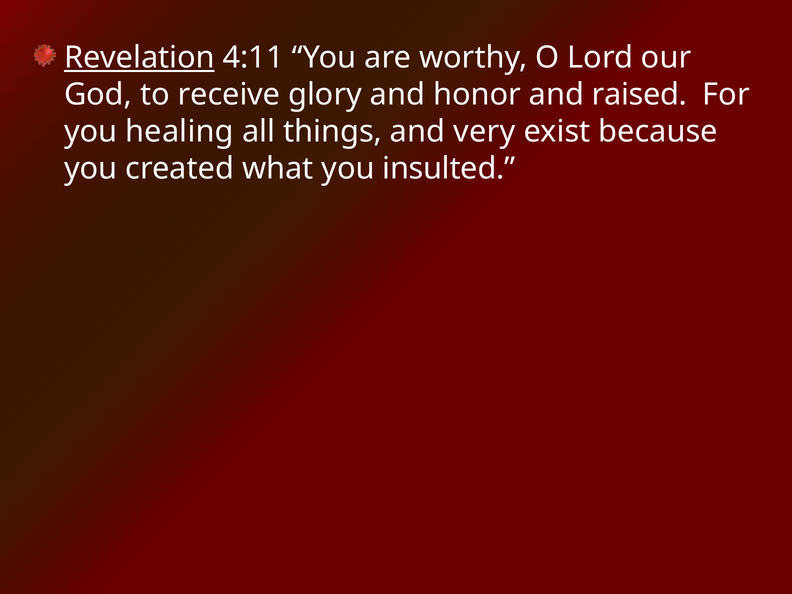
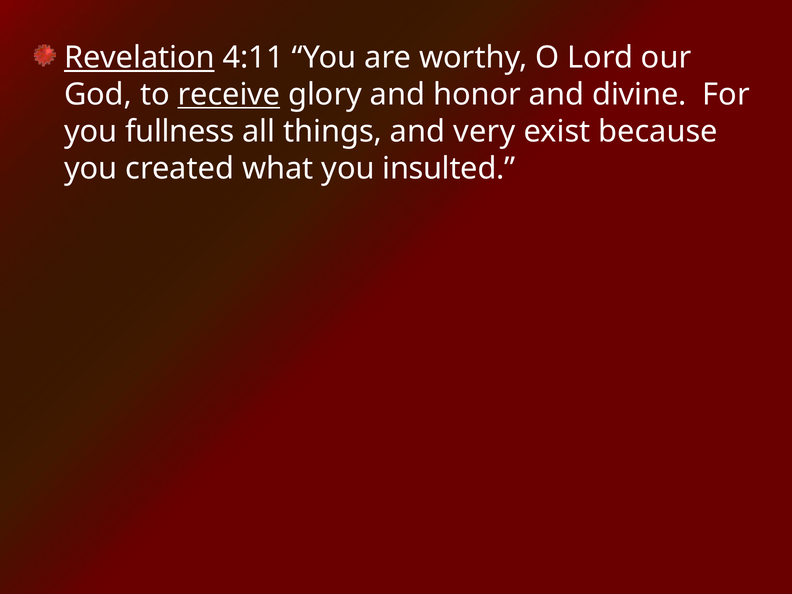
receive underline: none -> present
raised: raised -> divine
healing: healing -> fullness
